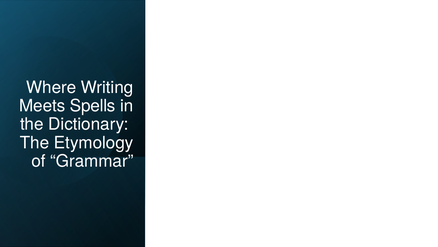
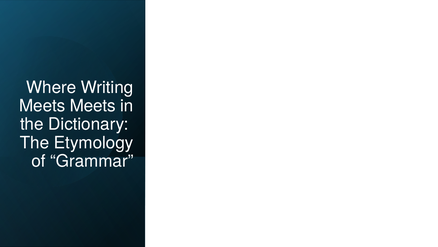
Meets Spells: Spells -> Meets
